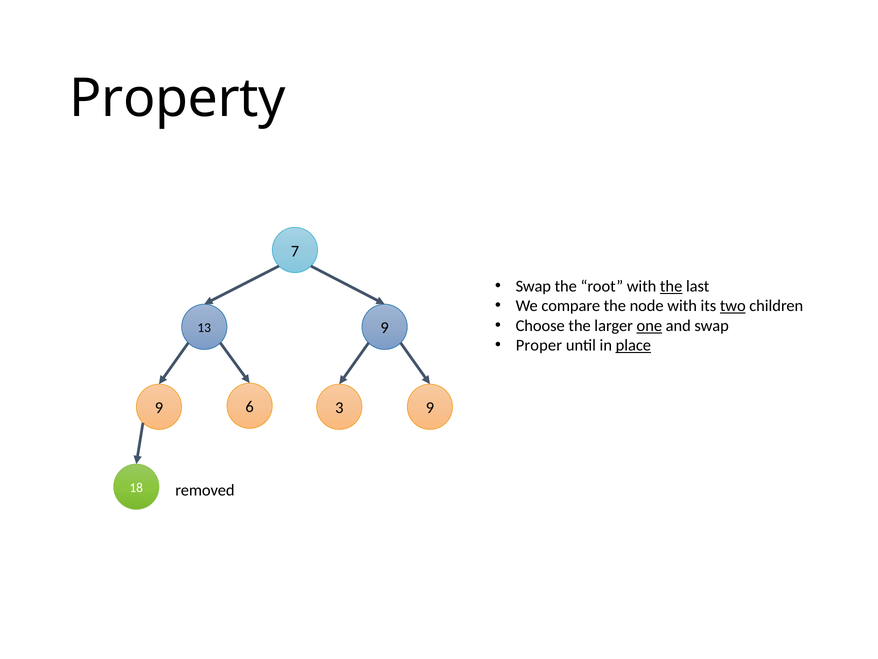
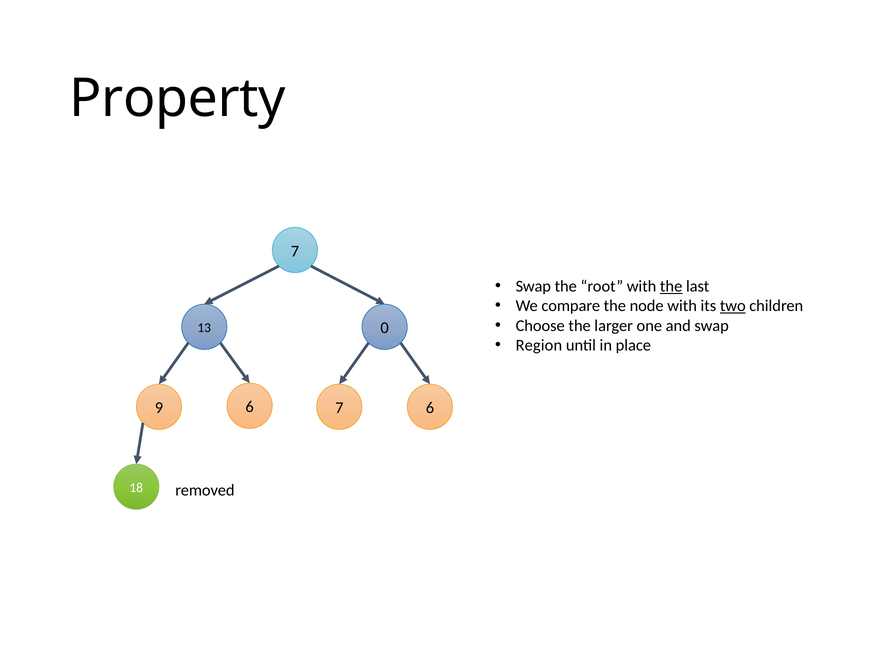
one underline: present -> none
13 9: 9 -> 0
Proper: Proper -> Region
place underline: present -> none
6 9: 9 -> 6
9 3: 3 -> 7
